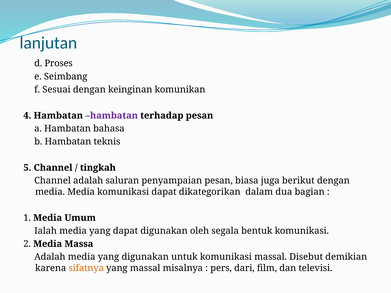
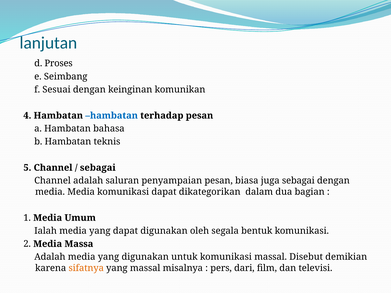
hambatan at (112, 116) colour: purple -> blue
tingkah at (98, 168): tingkah -> sebagai
juga berikut: berikut -> sebagai
